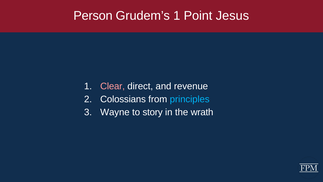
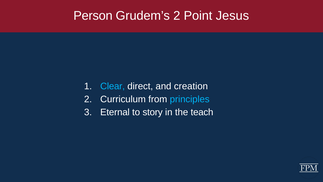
Grudem’s 1: 1 -> 2
Clear colour: pink -> light blue
revenue: revenue -> creation
Colossians: Colossians -> Curriculum
Wayne: Wayne -> Eternal
wrath: wrath -> teach
